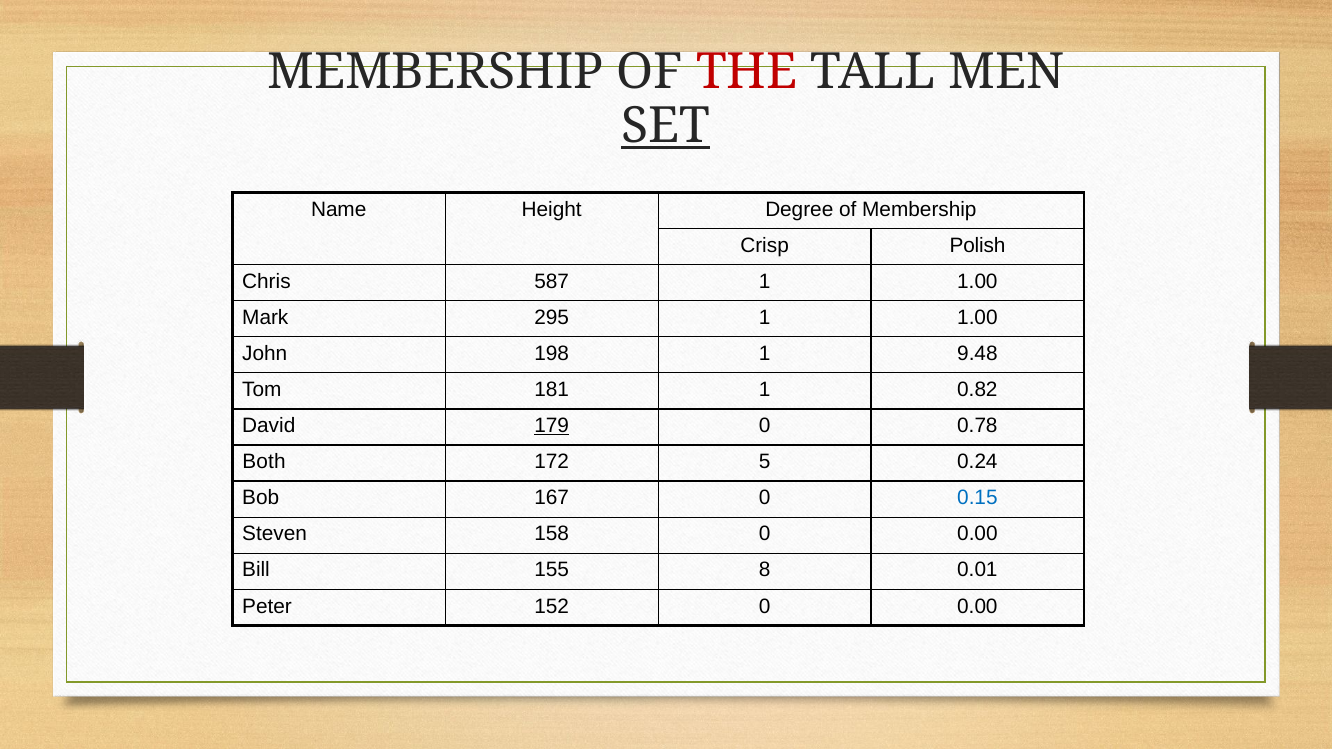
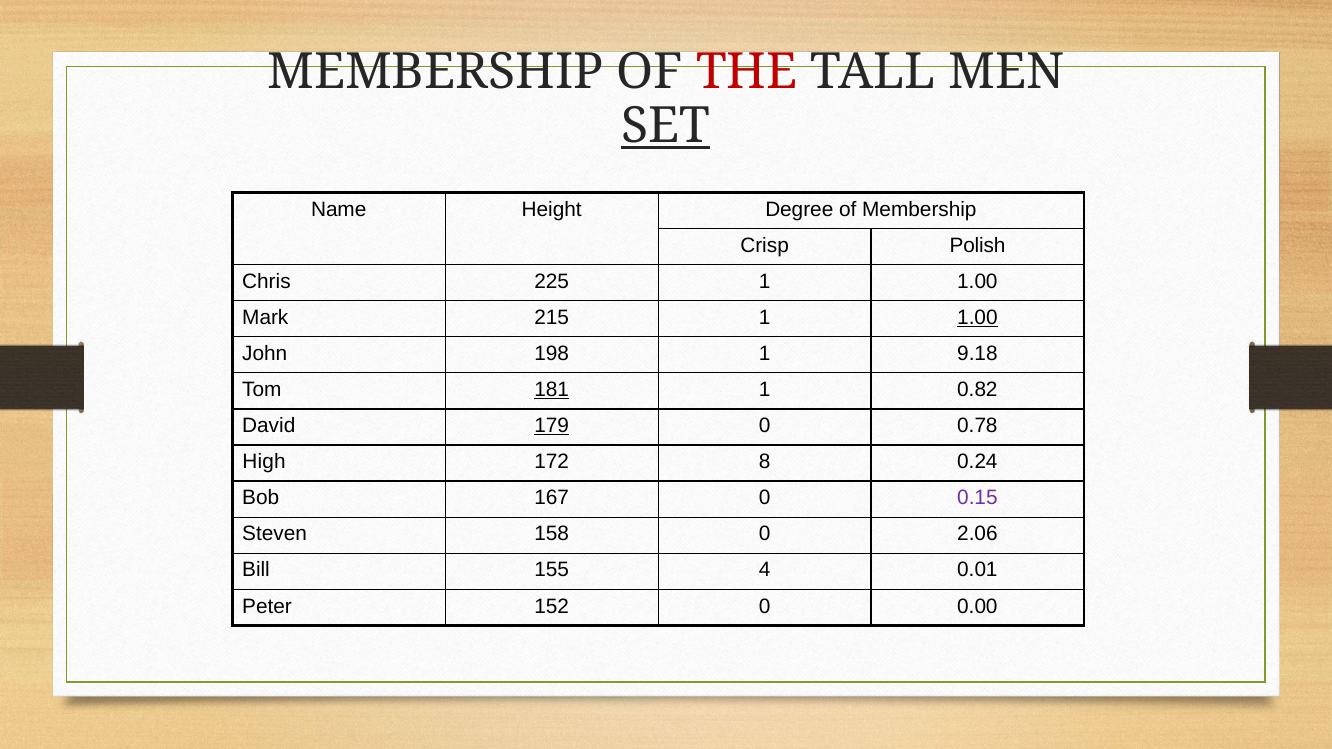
587: 587 -> 225
295: 295 -> 215
1.00 at (977, 318) underline: none -> present
9.48: 9.48 -> 9.18
181 underline: none -> present
Both: Both -> High
5: 5 -> 8
0.15 colour: blue -> purple
158 0 0.00: 0.00 -> 2.06
8: 8 -> 4
